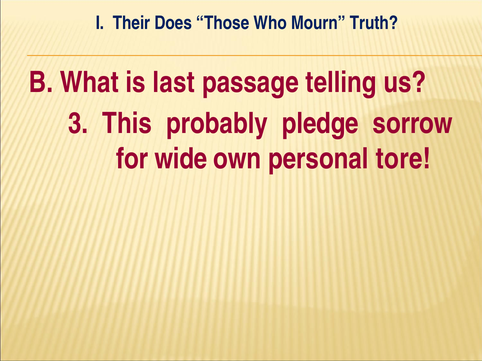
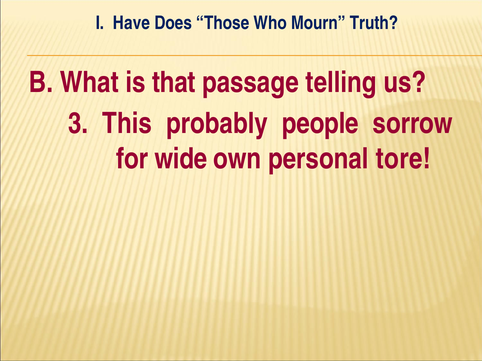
Their: Their -> Have
last: last -> that
pledge: pledge -> people
